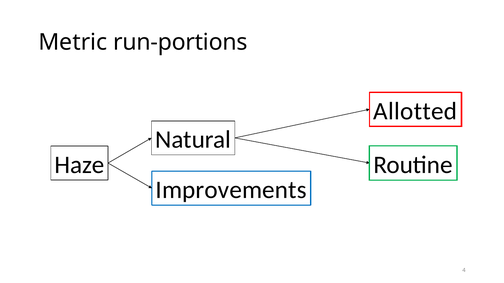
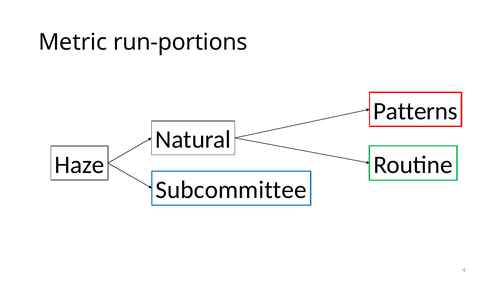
Allotted: Allotted -> Patterns
Improvements: Improvements -> Subcommittee
